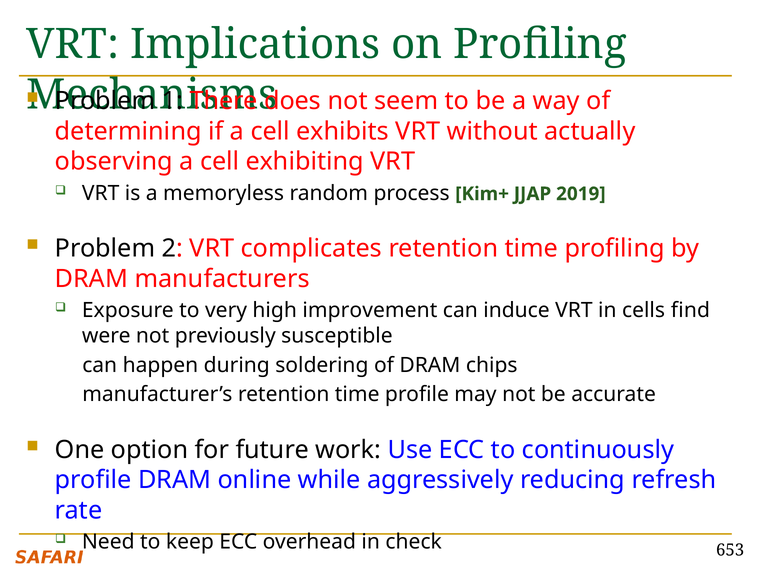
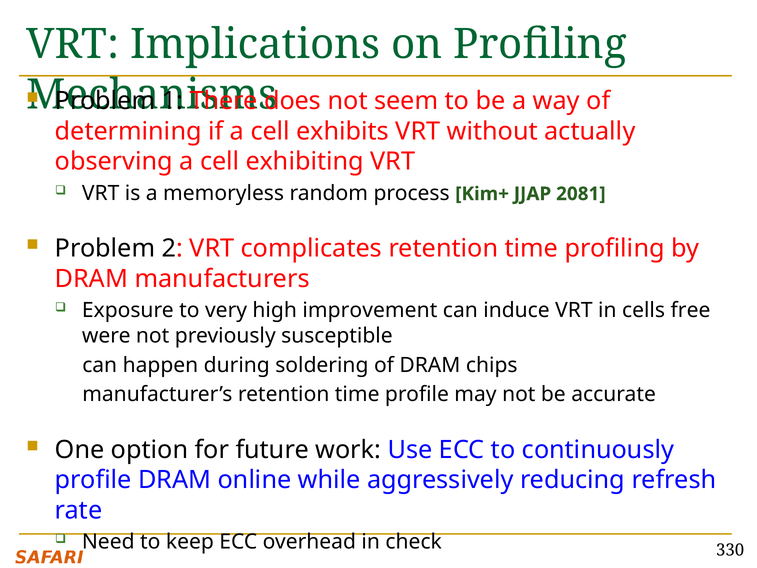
2019: 2019 -> 2081
find: find -> free
653: 653 -> 330
